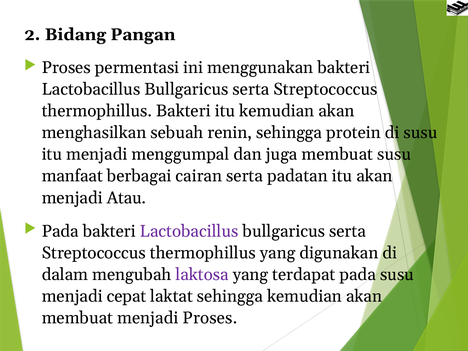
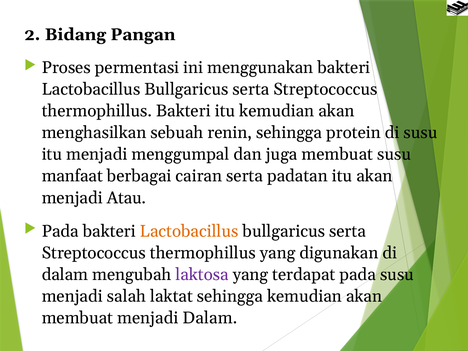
Lactobacillus at (189, 231) colour: purple -> orange
cepat: cepat -> salah
menjadi Proses: Proses -> Dalam
